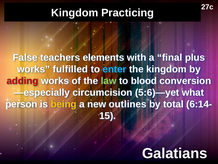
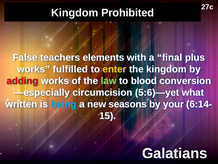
Practicing: Practicing -> Prohibited
enter colour: light blue -> yellow
person: person -> written
being colour: yellow -> light blue
outlines: outlines -> seasons
total: total -> your
